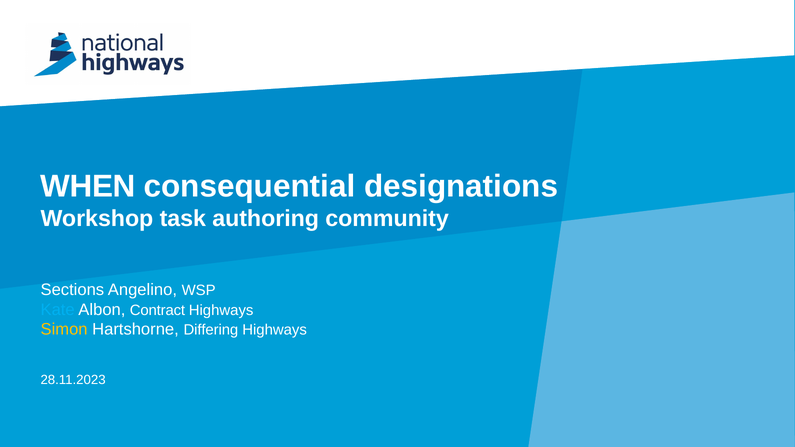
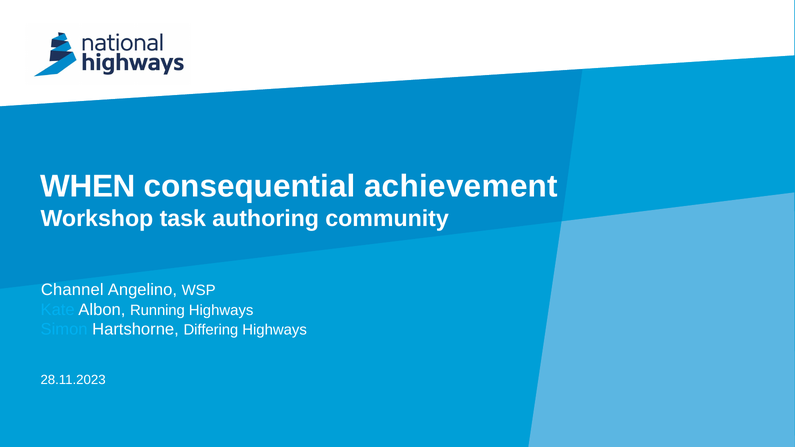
designations: designations -> achievement
Sections: Sections -> Channel
Contract: Contract -> Running
Simon colour: yellow -> light blue
